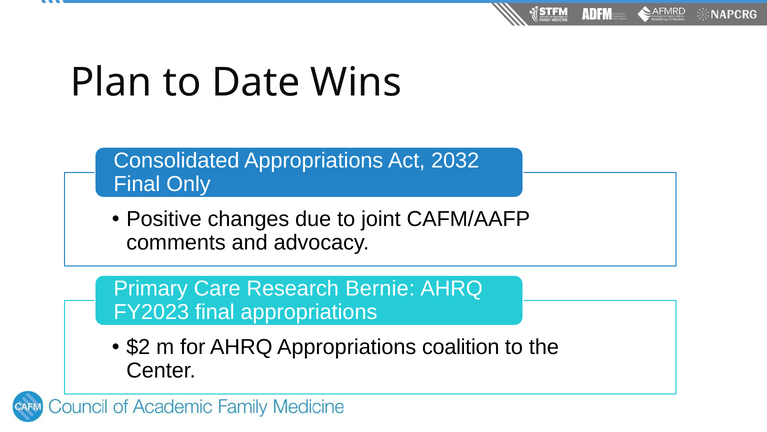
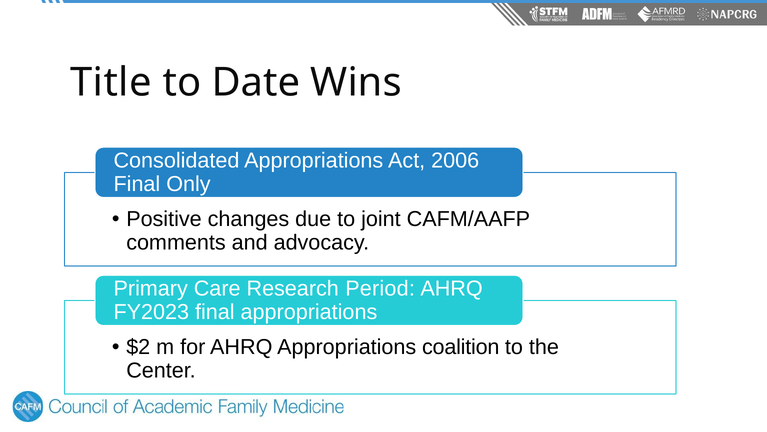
Plan: Plan -> Title
2032: 2032 -> 2006
Bernie: Bernie -> Period
